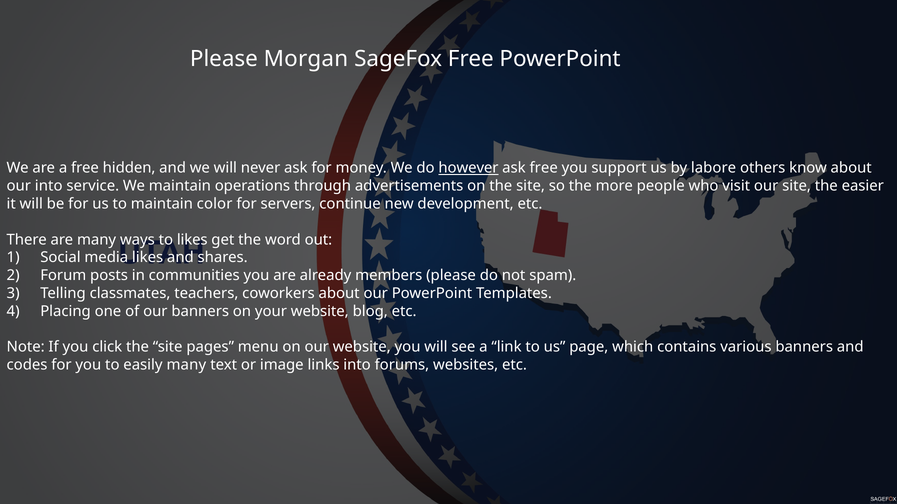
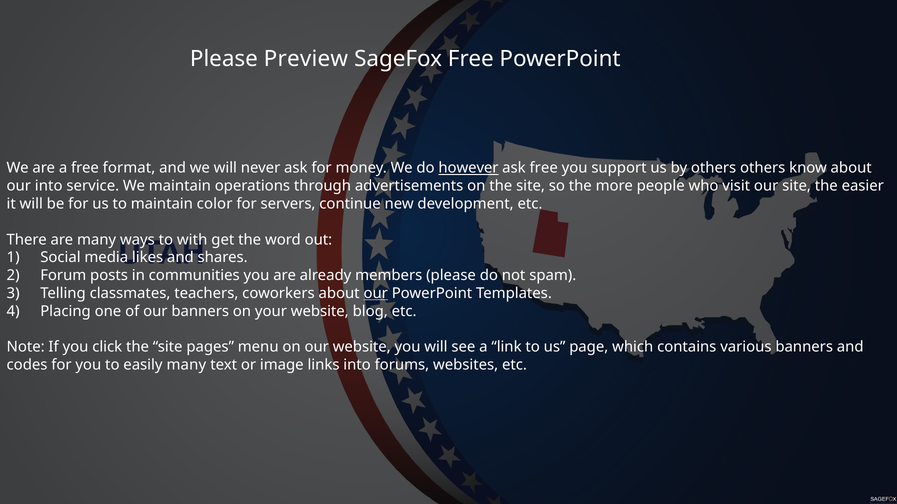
Morgan: Morgan -> Preview
hidden: hidden -> format
by labore: labore -> others
to likes: likes -> with
our at (376, 294) underline: none -> present
